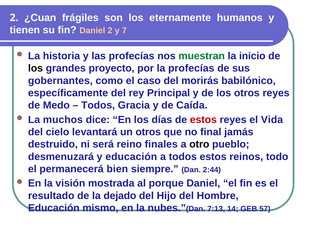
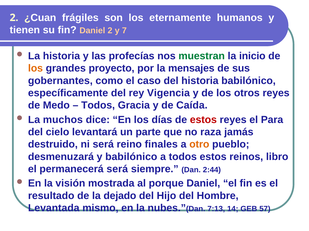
los at (35, 69) colour: black -> orange
la profecías: profecías -> mensajes
del morirás: morirás -> historia
Principal: Principal -> Vigencia
Vida: Vida -> Para
un otros: otros -> parte
final: final -> raza
otro colour: black -> orange
y educación: educación -> babilónico
todo: todo -> libro
permanecerá bien: bien -> será
Educación at (54, 209): Educación -> Levantada
